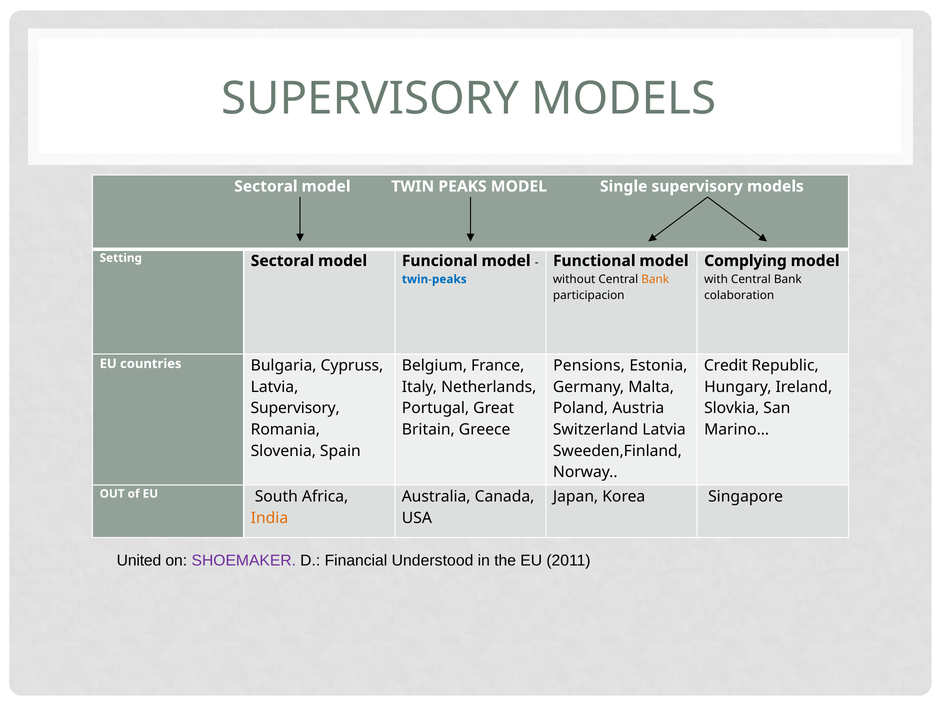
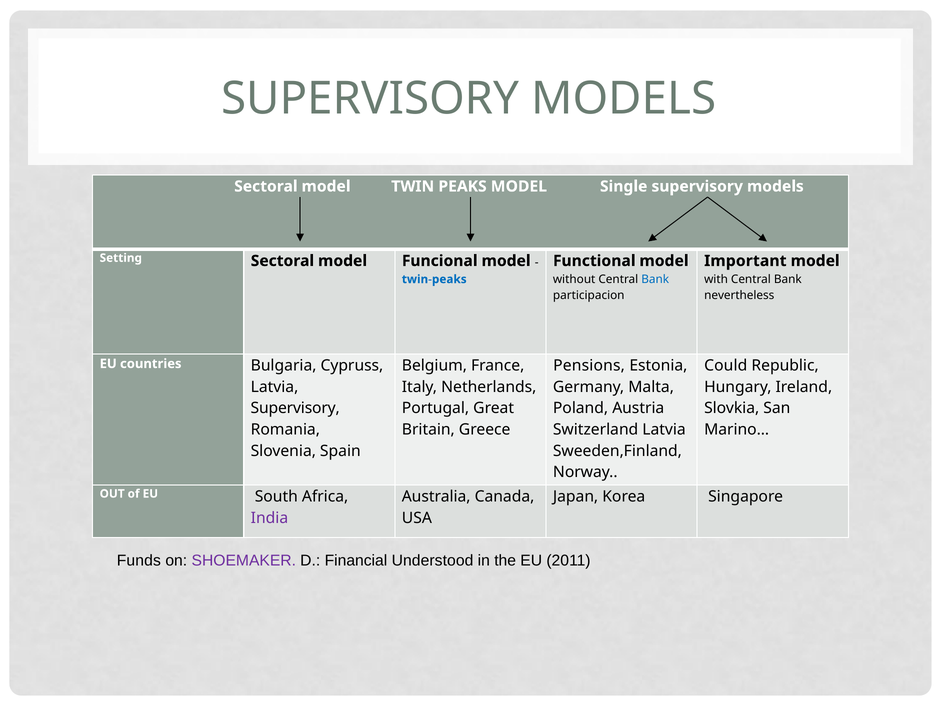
Complying: Complying -> Important
Bank at (655, 280) colour: orange -> blue
colaboration: colaboration -> nevertheless
Credit: Credit -> Could
India colour: orange -> purple
United: United -> Funds
